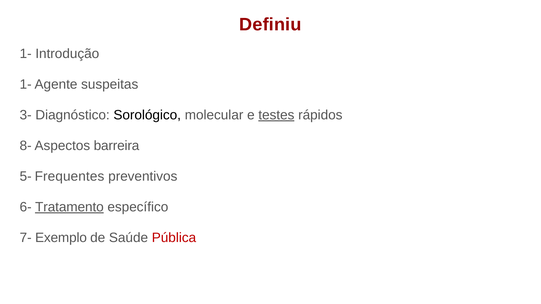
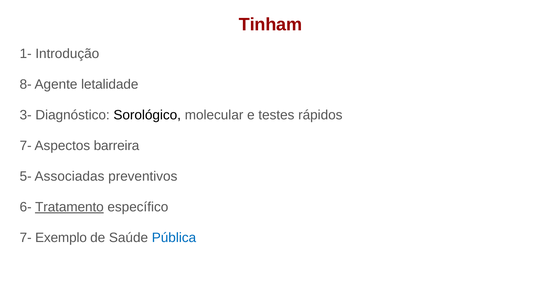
Definiu: Definiu -> Tinham
1- at (26, 85): 1- -> 8-
suspeitas: suspeitas -> letalidade
testes underline: present -> none
8- at (26, 146): 8- -> 7-
Frequentes: Frequentes -> Associadas
Pública colour: red -> blue
